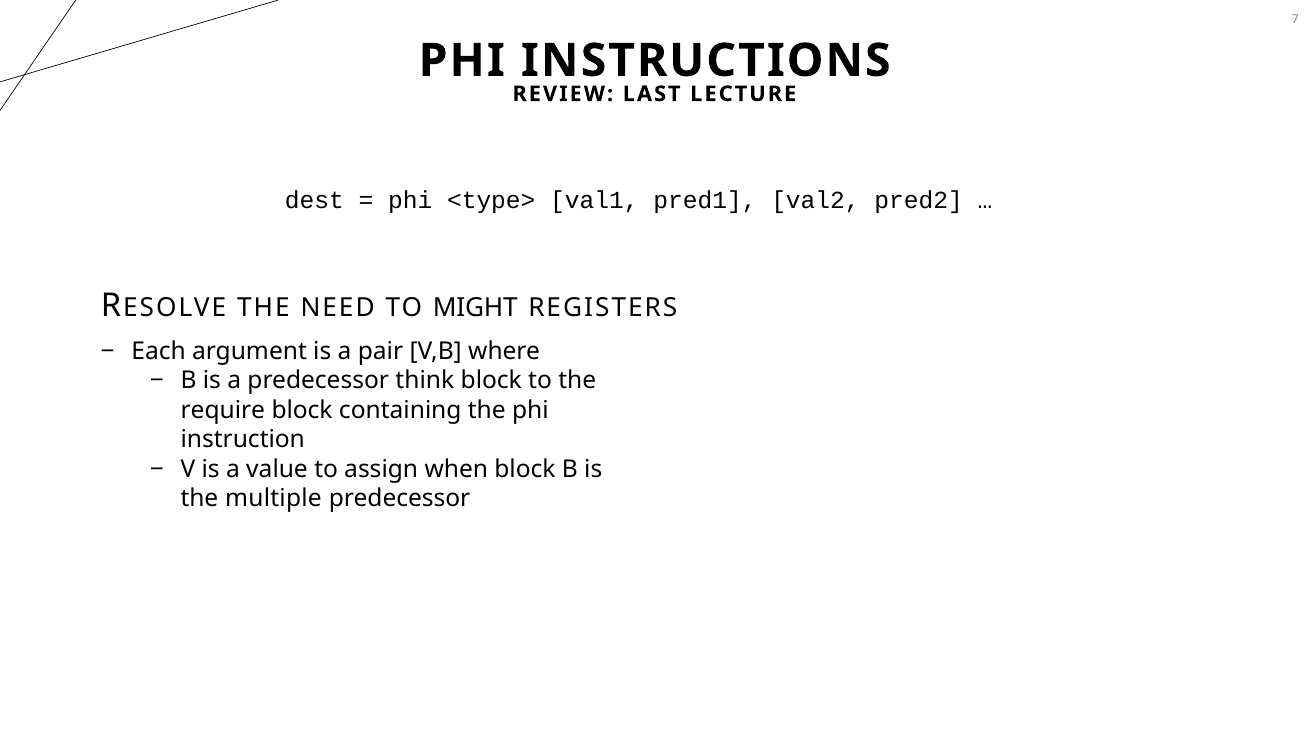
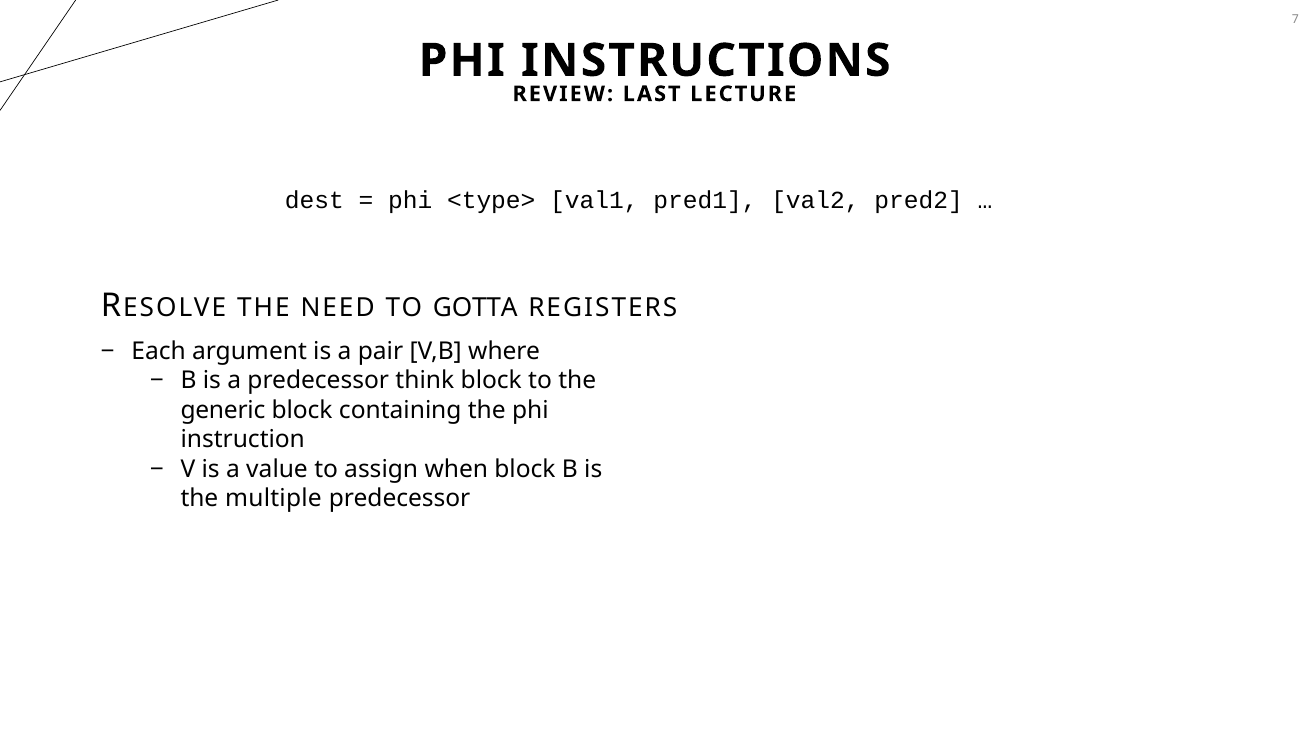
MIGHT: MIGHT -> GOTTA
require: require -> generic
